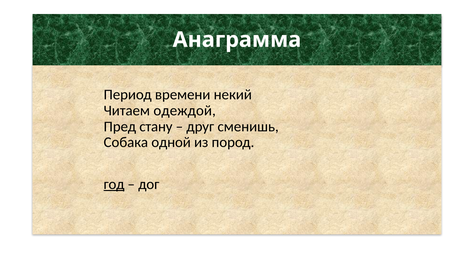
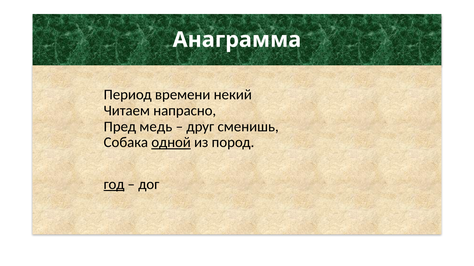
одеждой: одеждой -> напрасно
стану: стану -> медь
одной underline: none -> present
